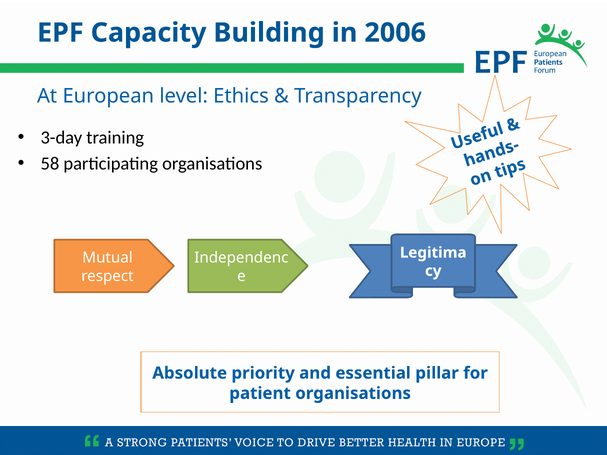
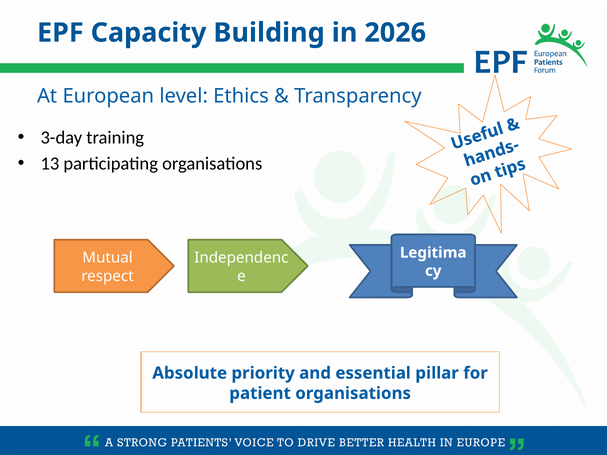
2006: 2006 -> 2026
58: 58 -> 13
